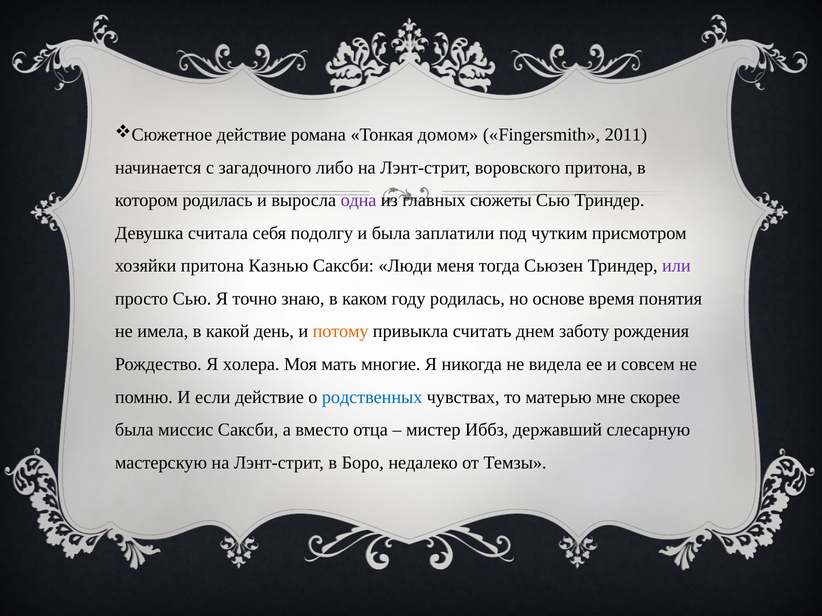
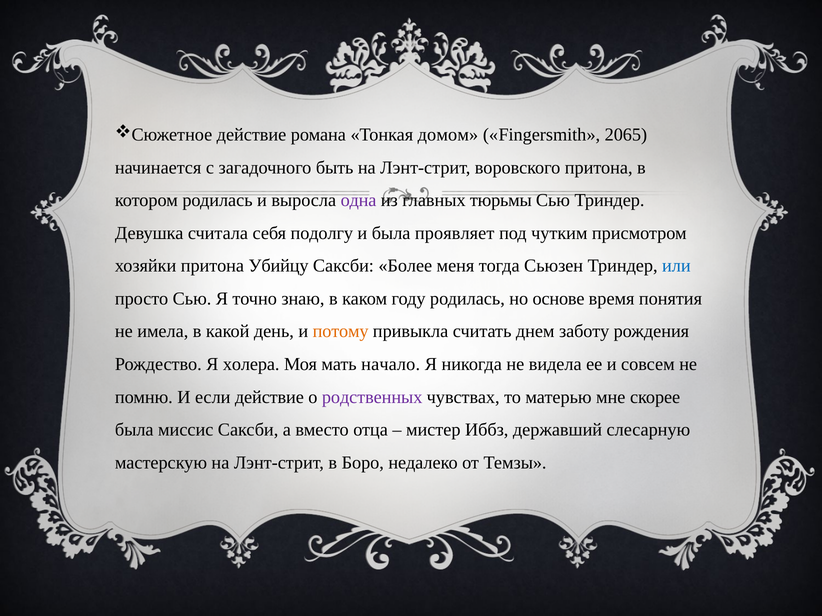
2011: 2011 -> 2065
либо: либо -> быть
сюжеты: сюжеты -> тюрьмы
заплатили: заплатили -> проявляет
Казнью: Казнью -> Убийцу
Люди: Люди -> Более
или colour: purple -> blue
многие: многие -> начало
родственных colour: blue -> purple
